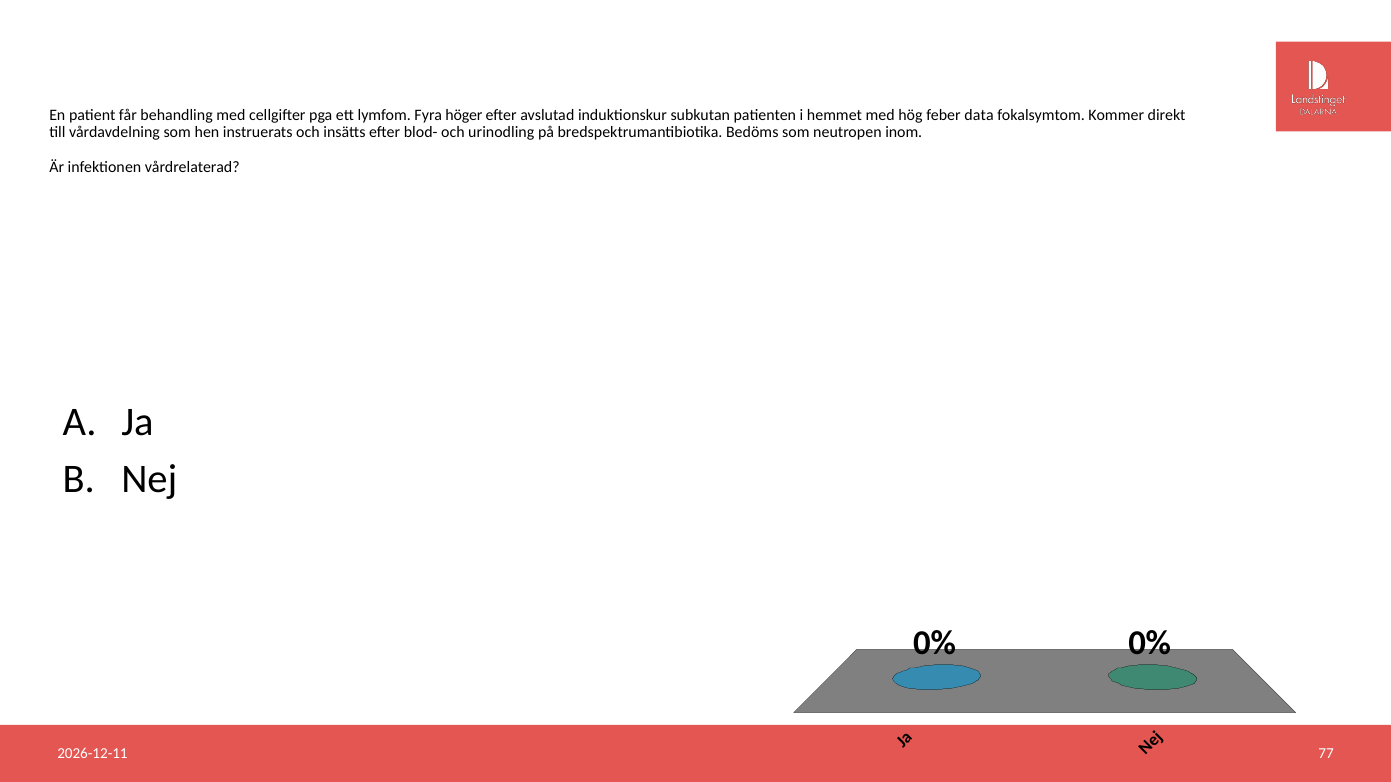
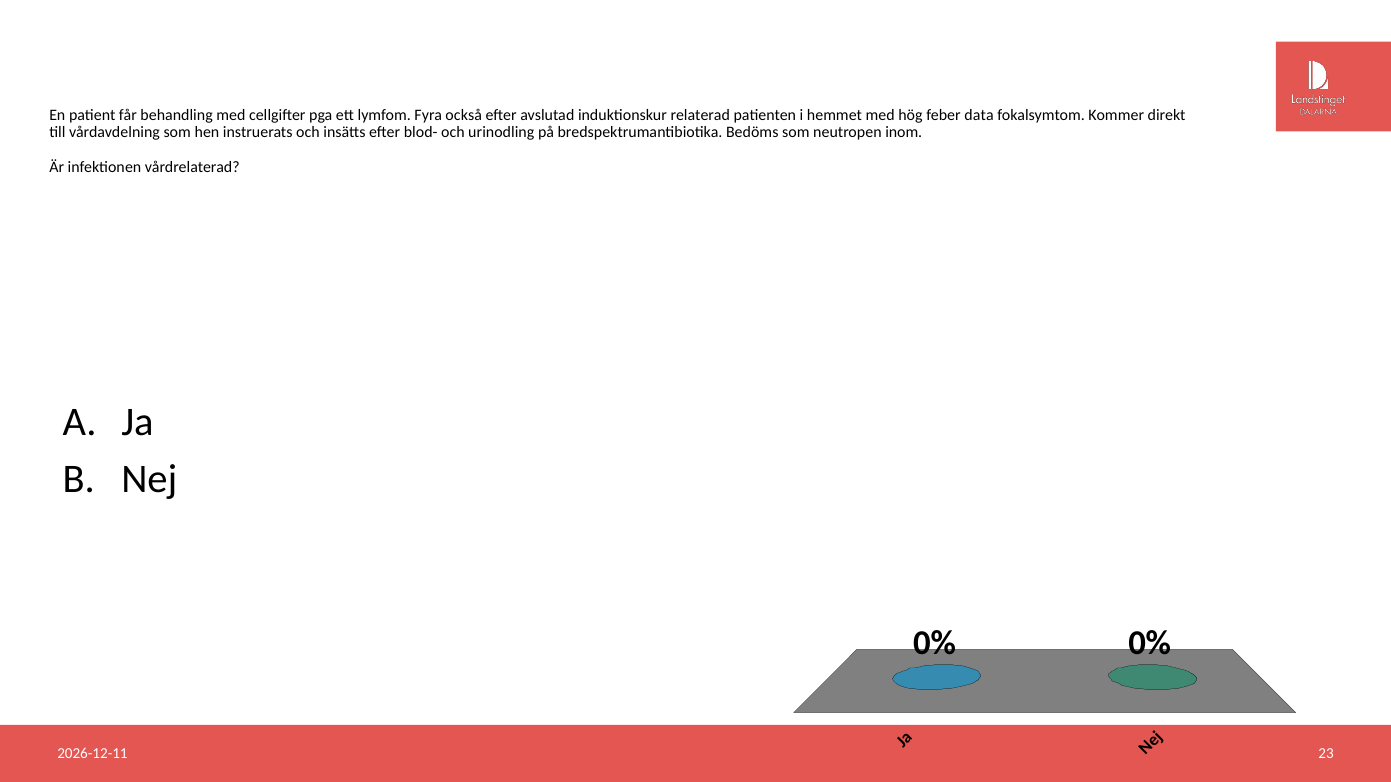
höger: höger -> också
subkutan: subkutan -> relaterad
77: 77 -> 23
